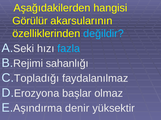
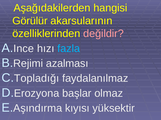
değildir colour: light blue -> pink
Seki: Seki -> Ince
sahanlığı: sahanlığı -> azalması
denir: denir -> kıyısı
